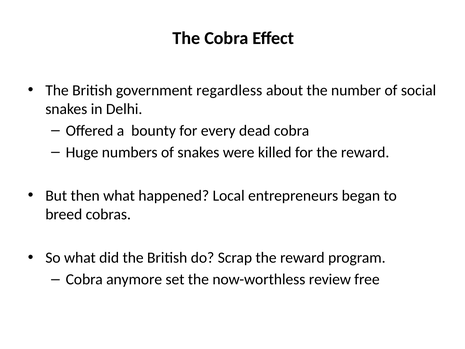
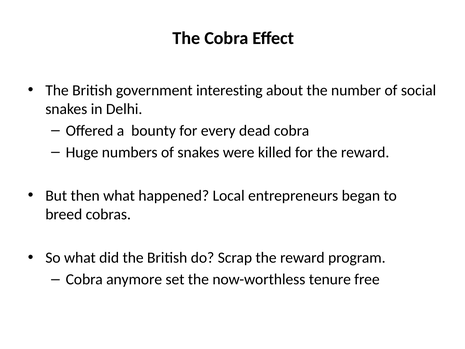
regardless: regardless -> interesting
review: review -> tenure
